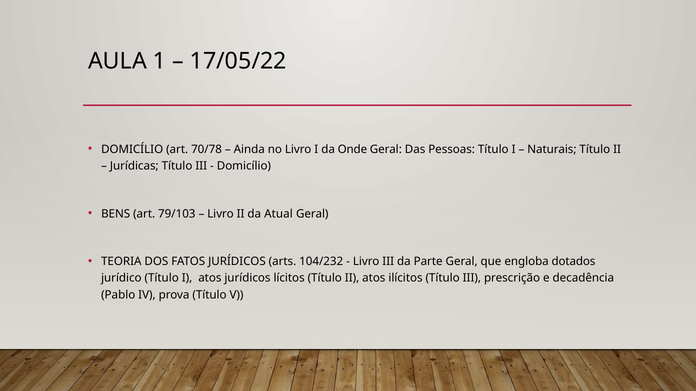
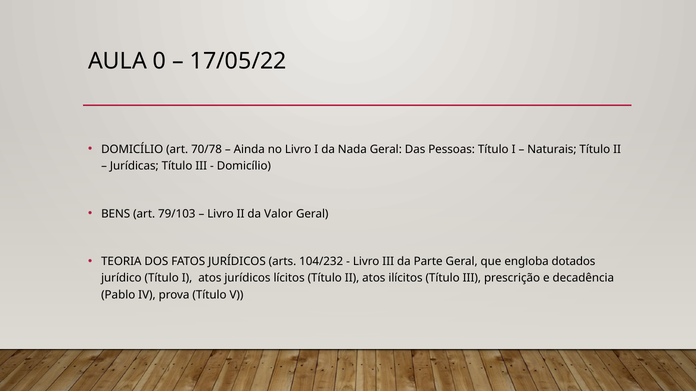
1: 1 -> 0
Onde: Onde -> Nada
Atual: Atual -> Valor
